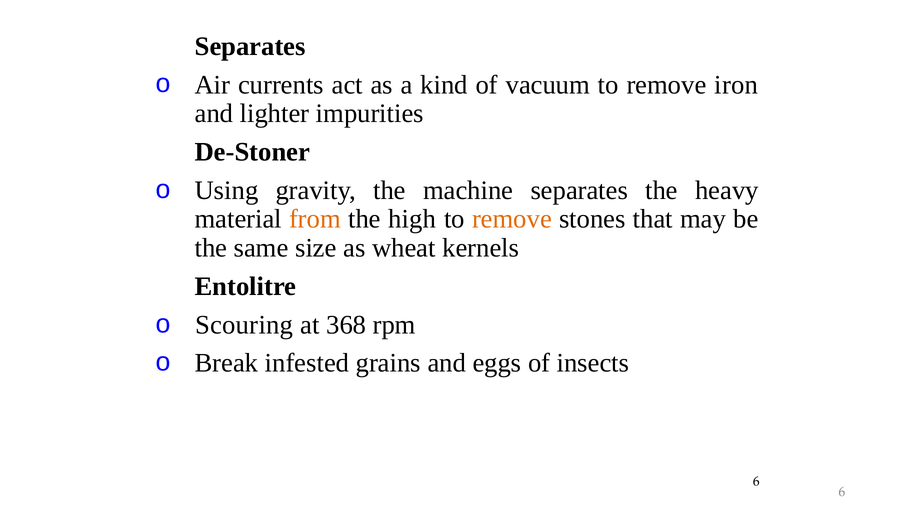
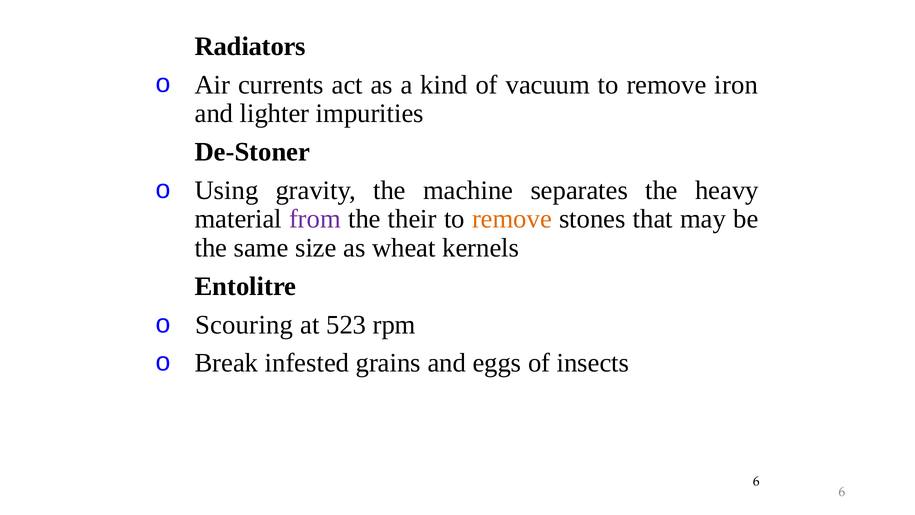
Separates at (250, 46): Separates -> Radiators
from colour: orange -> purple
high: high -> their
368: 368 -> 523
